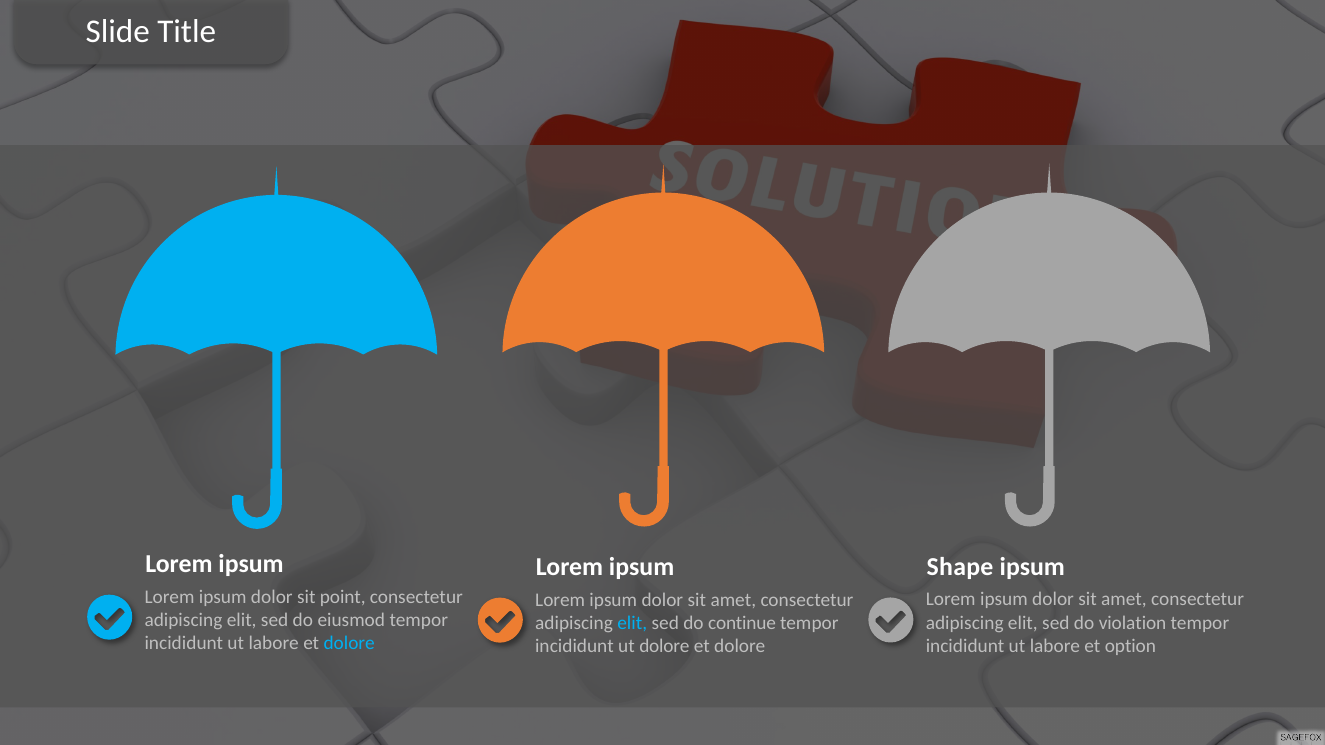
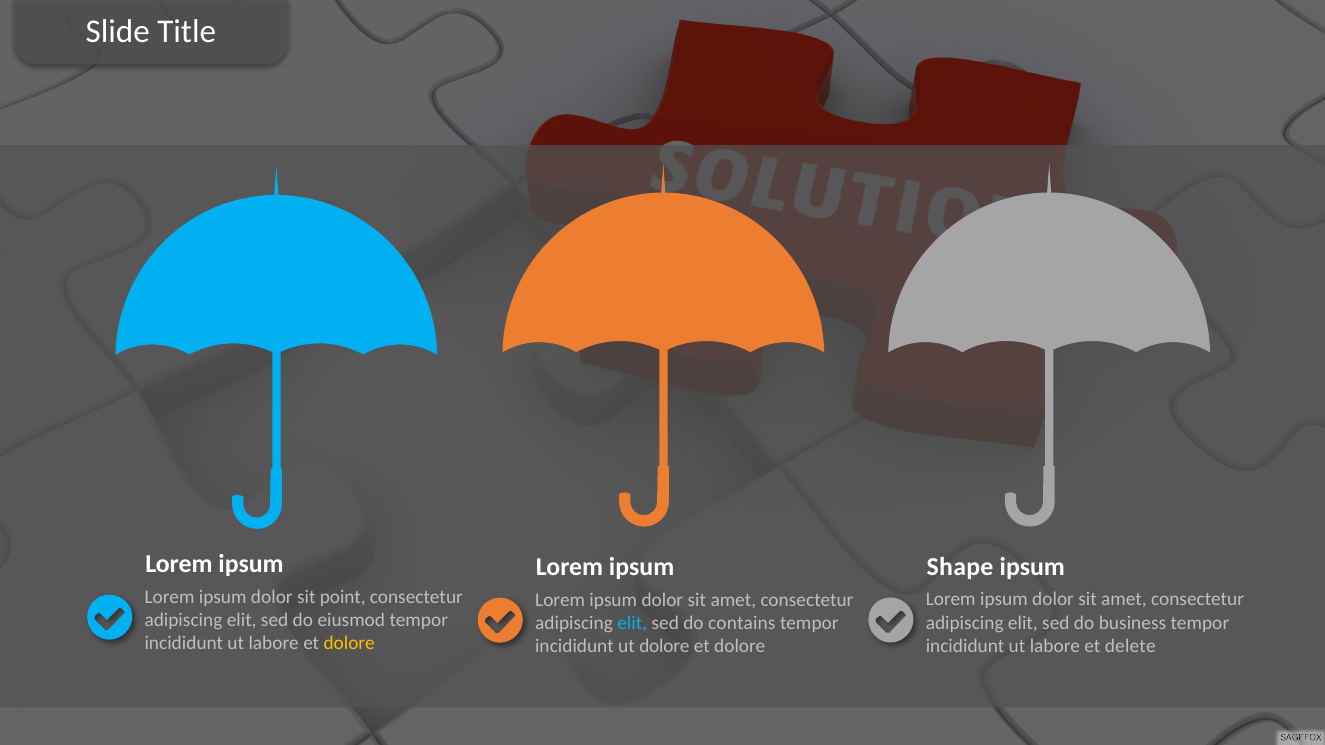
violation: violation -> business
continue: continue -> contains
dolore at (349, 643) colour: light blue -> yellow
option: option -> delete
